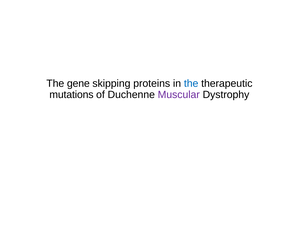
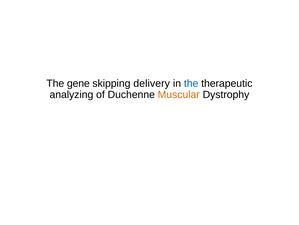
proteins: proteins -> delivery
mutations: mutations -> analyzing
Muscular colour: purple -> orange
